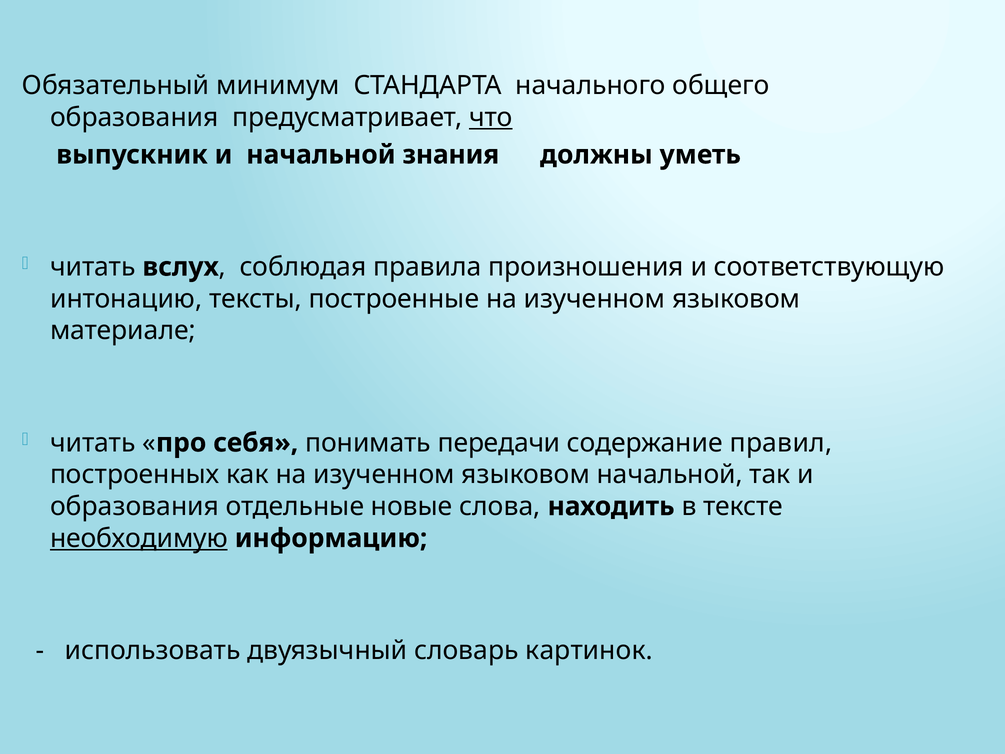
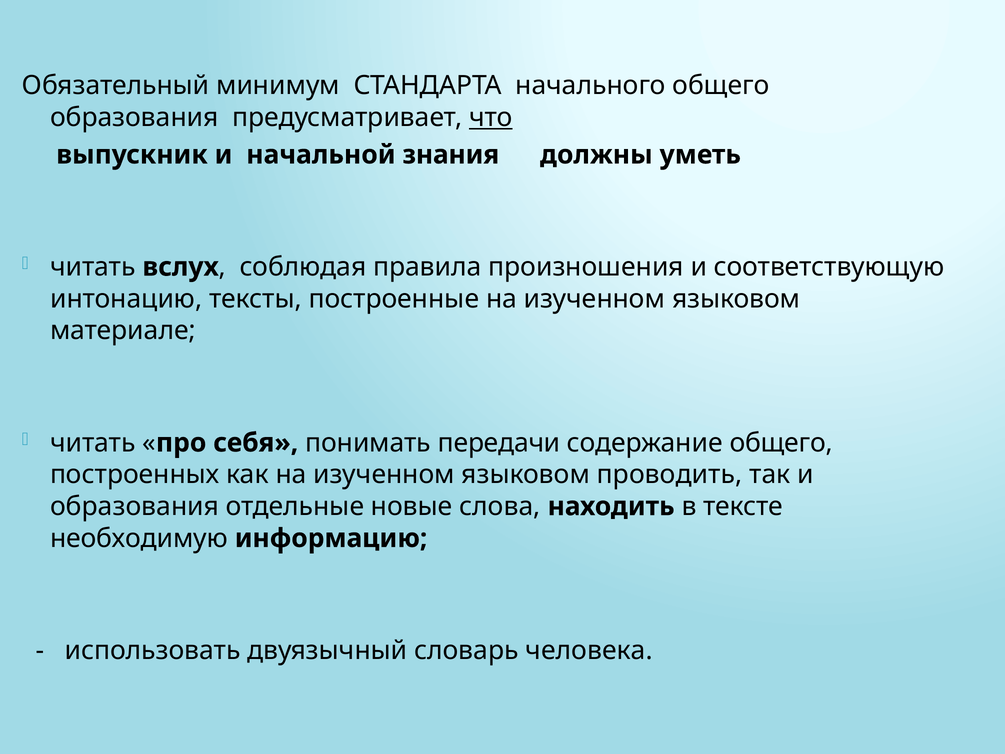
содержание правил: правил -> общего
языковом начальной: начальной -> проводить
необходимую underline: present -> none
картинок: картинок -> человека
